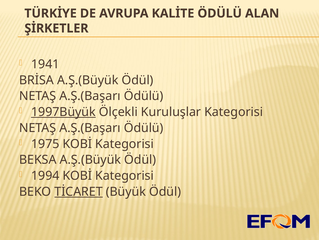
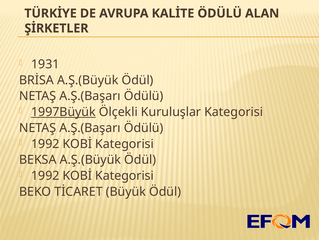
1941: 1941 -> 1931
1975 at (45, 143): 1975 -> 1992
1994 at (45, 175): 1994 -> 1992
TİCARET underline: present -> none
